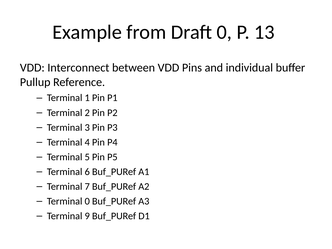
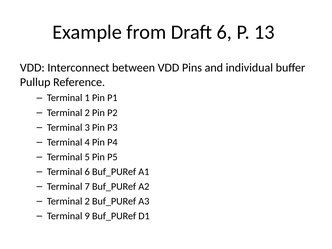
Draft 0: 0 -> 6
0 at (87, 201): 0 -> 2
